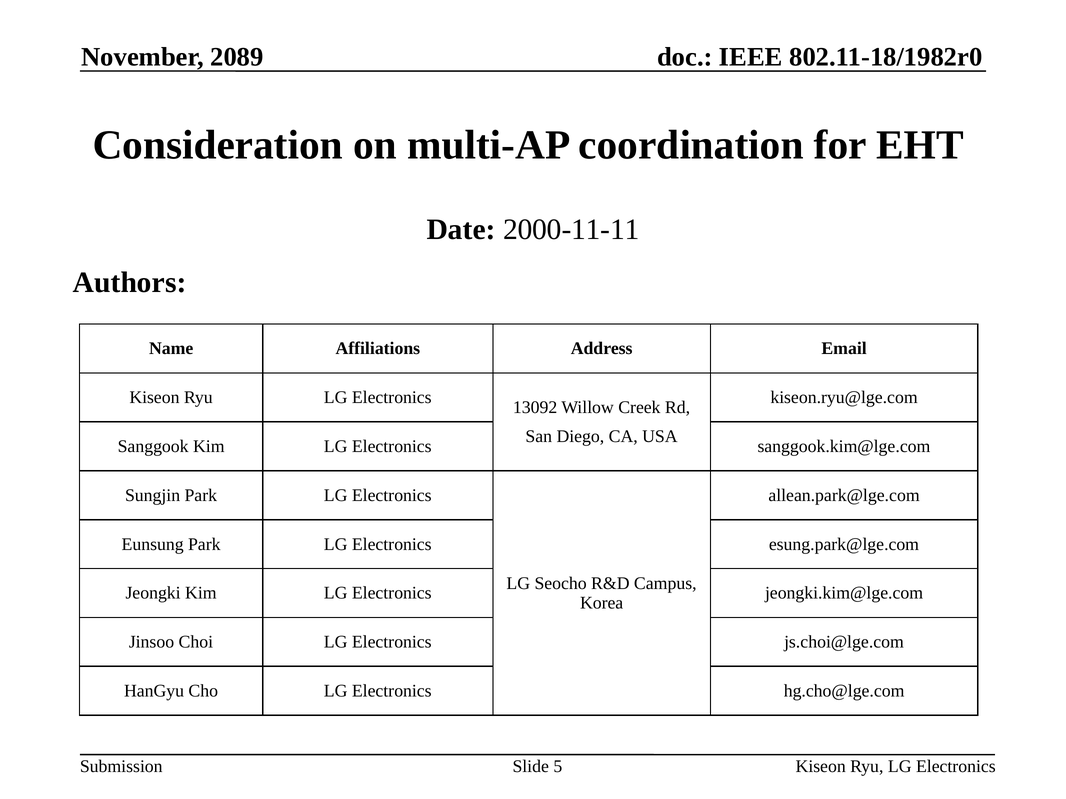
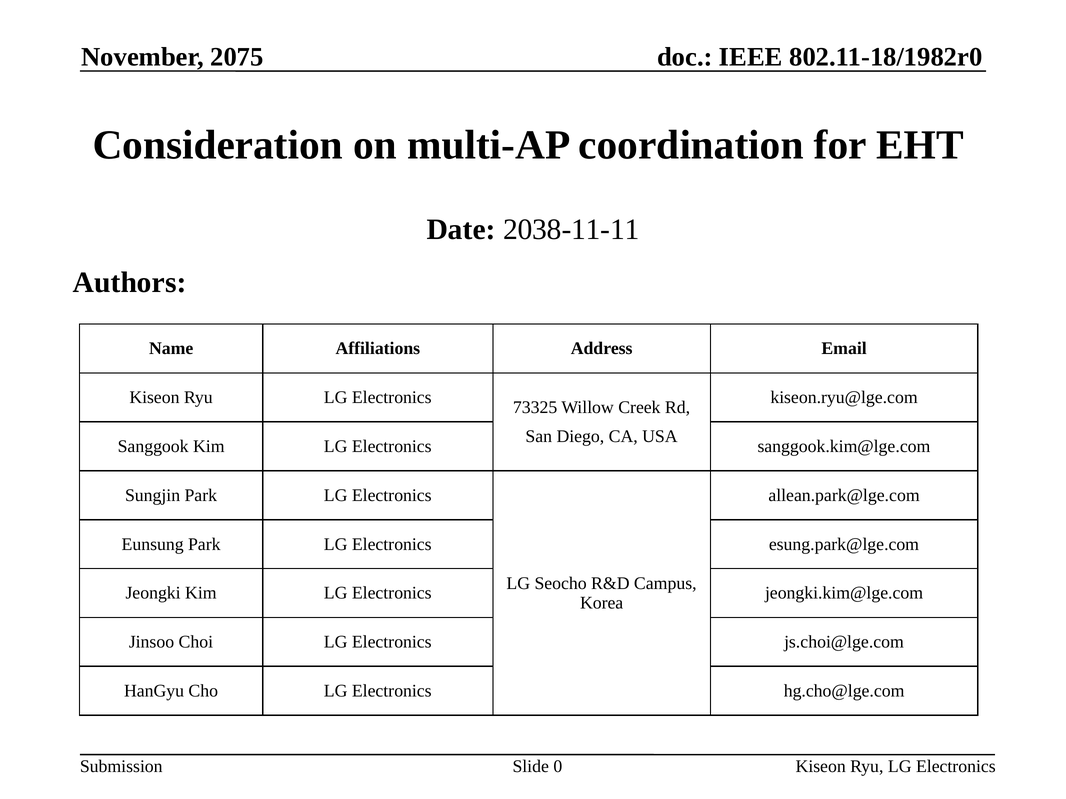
2089: 2089 -> 2075
2000-11-11: 2000-11-11 -> 2038-11-11
13092: 13092 -> 73325
5: 5 -> 0
